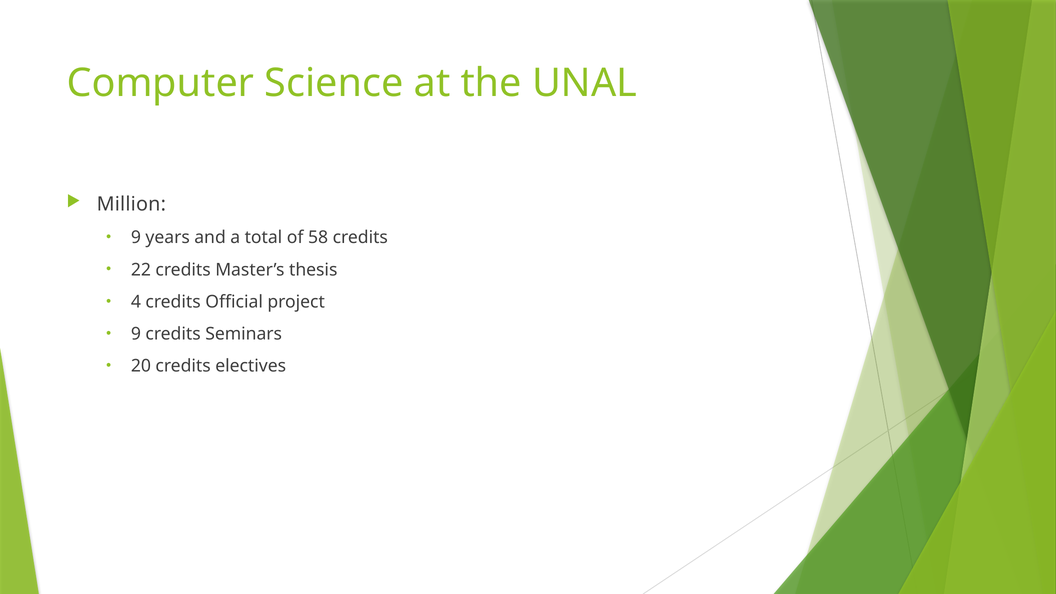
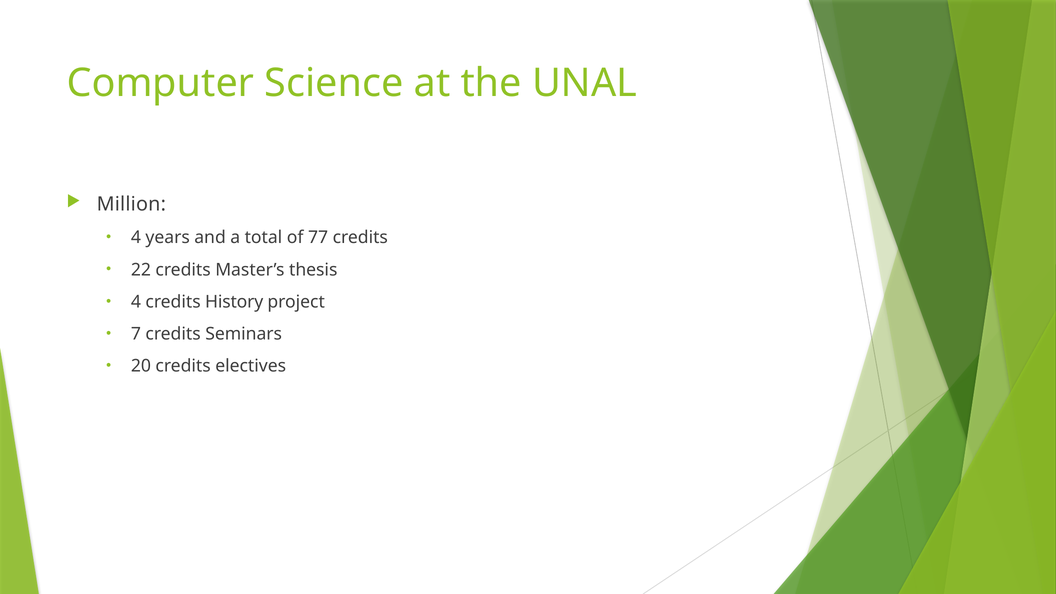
9 at (136, 238): 9 -> 4
58: 58 -> 77
Official: Official -> History
9 at (136, 334): 9 -> 7
